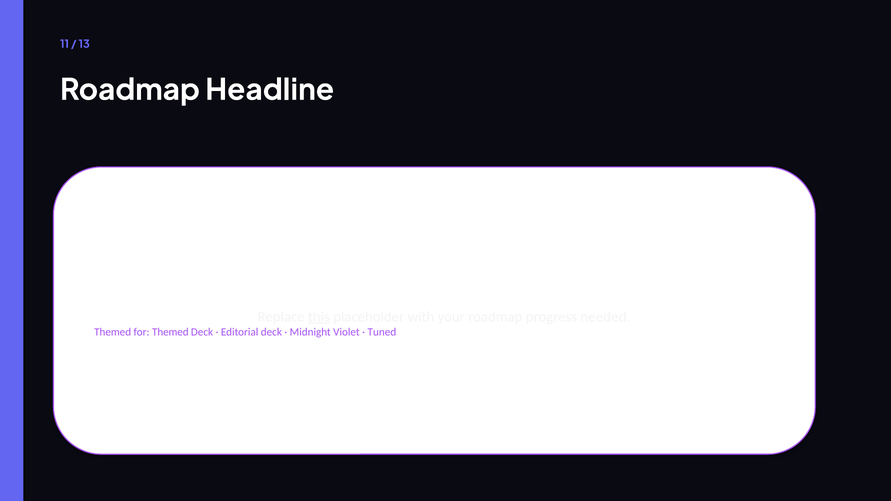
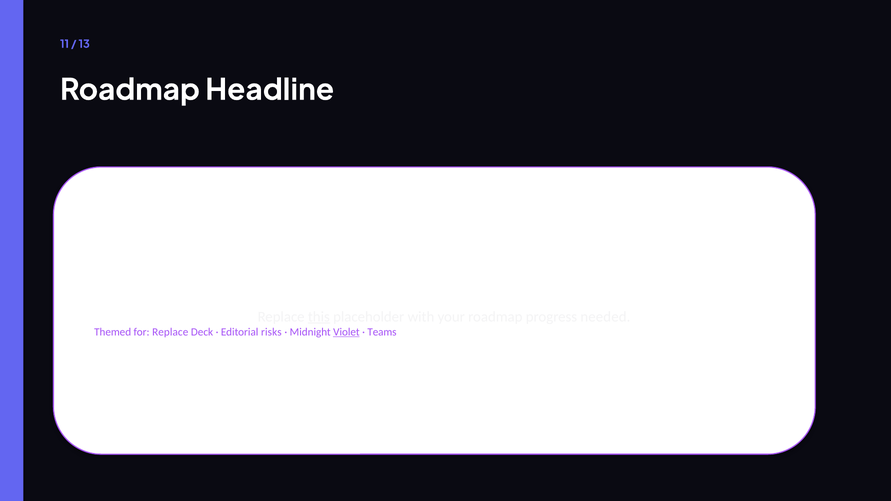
for Themed: Themed -> Replace
Editorial deck: deck -> risks
Violet underline: none -> present
Tuned: Tuned -> Teams
